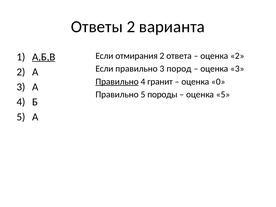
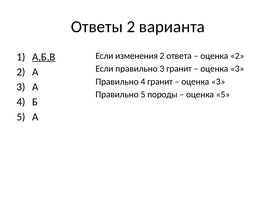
отмирания: отмирания -> изменения
3 пород: пород -> гранит
Правильно at (117, 82) underline: present -> none
0 at (218, 82): 0 -> 3
